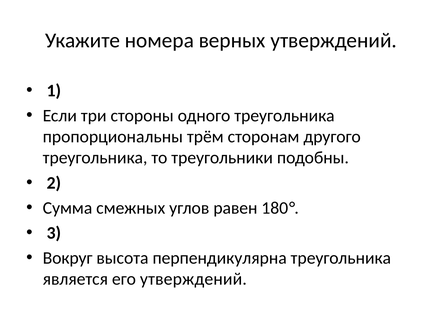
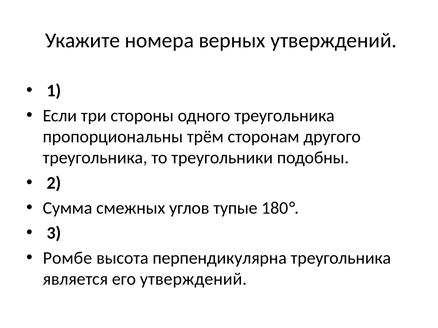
равен: равен -> тупые
Вокруг: Вокруг -> Ромбе
